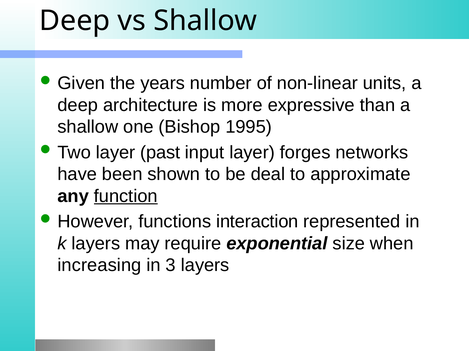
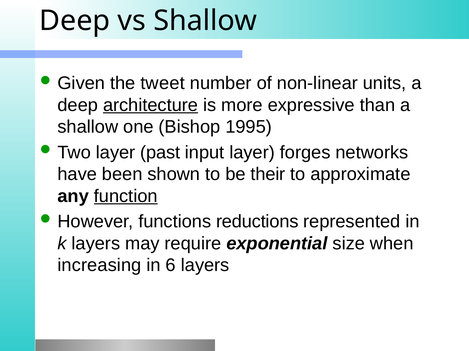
years: years -> tweet
architecture underline: none -> present
deal: deal -> their
interaction: interaction -> reductions
3: 3 -> 6
